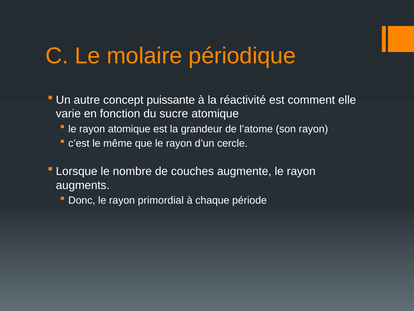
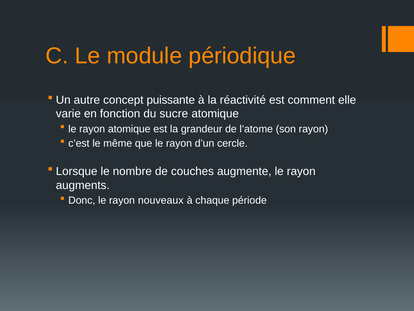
molaire: molaire -> module
primordial: primordial -> nouveaux
